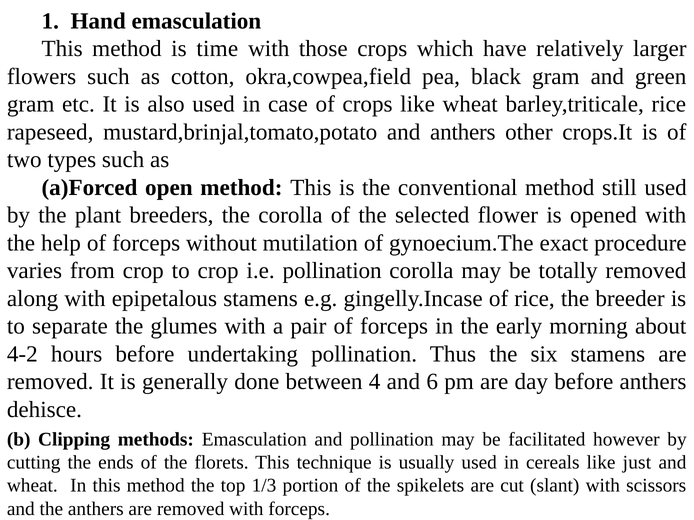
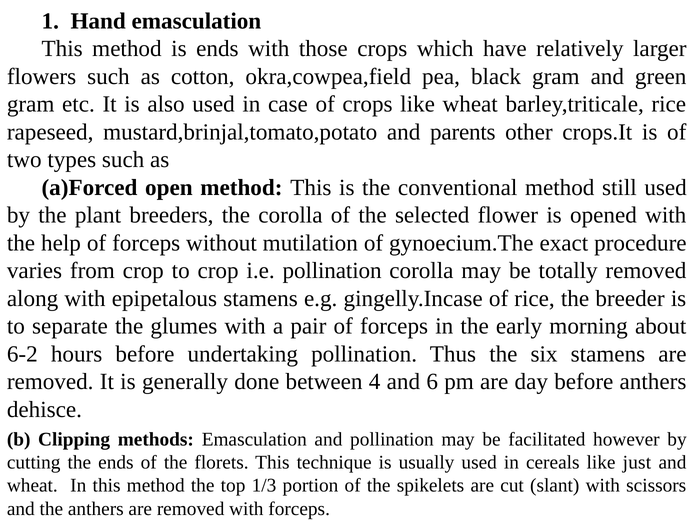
is time: time -> ends
and anthers: anthers -> parents
4-2: 4-2 -> 6-2
